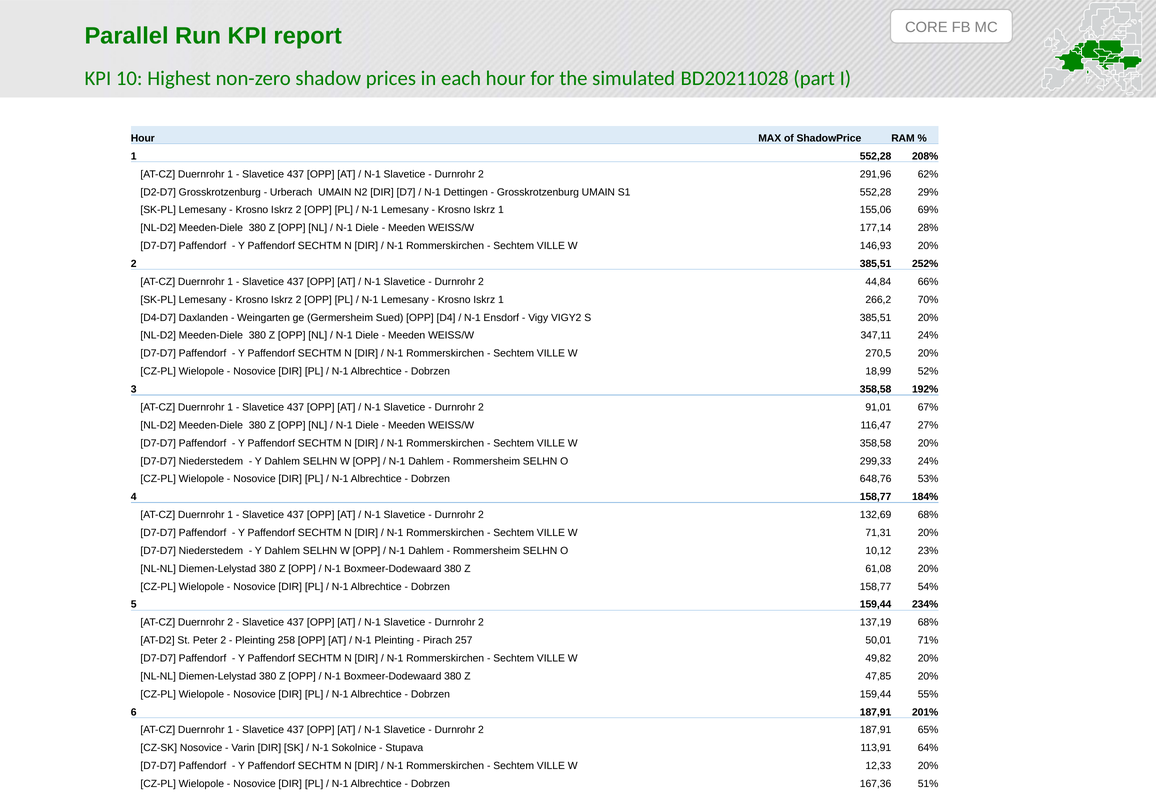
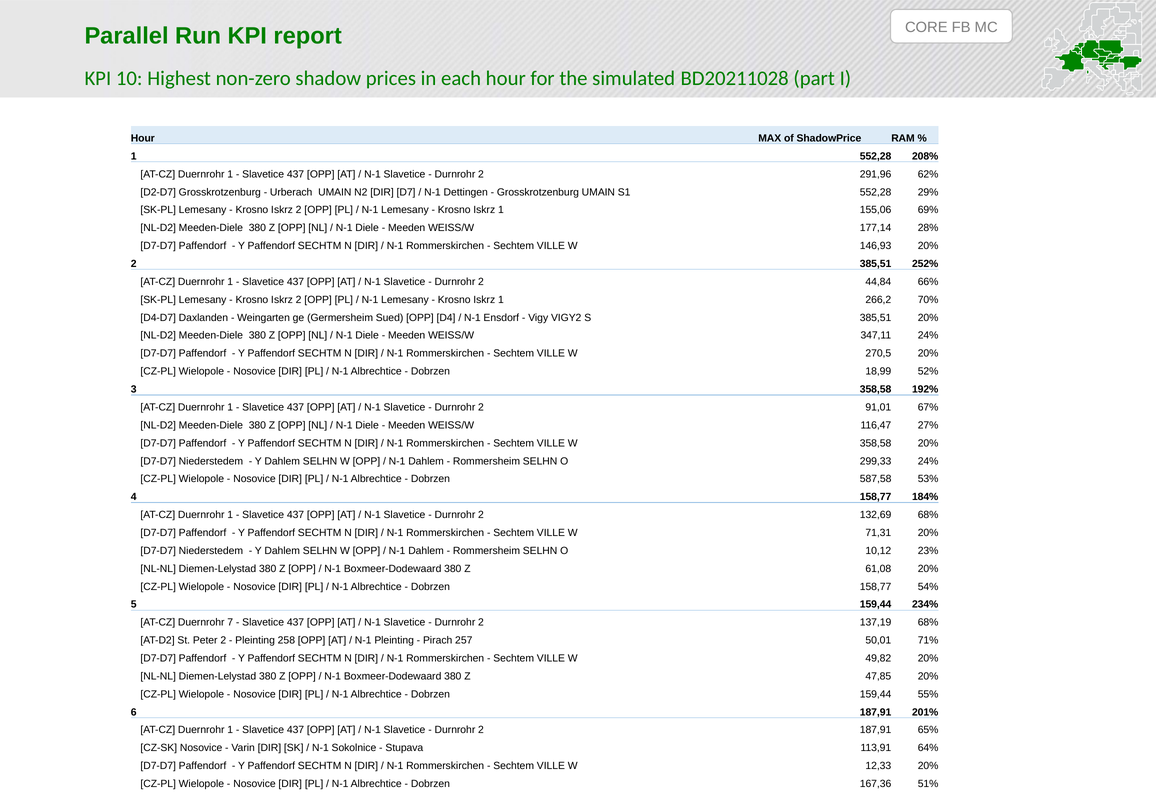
648,76: 648,76 -> 587,58
Duernrohr 2: 2 -> 7
